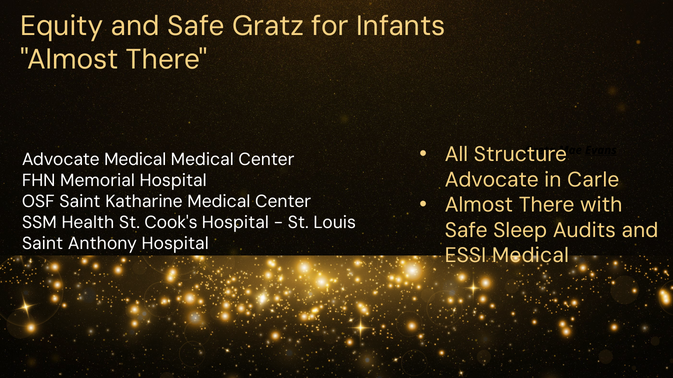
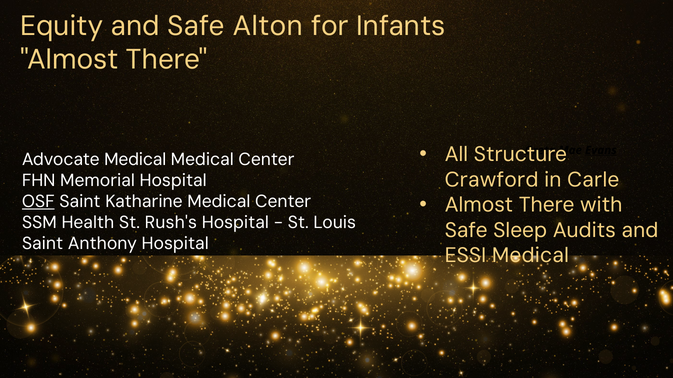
Gratz: Gratz -> Alton
Advocate at (492, 180): Advocate -> Crawford
OSF underline: none -> present
Cook's: Cook's -> Rush's
